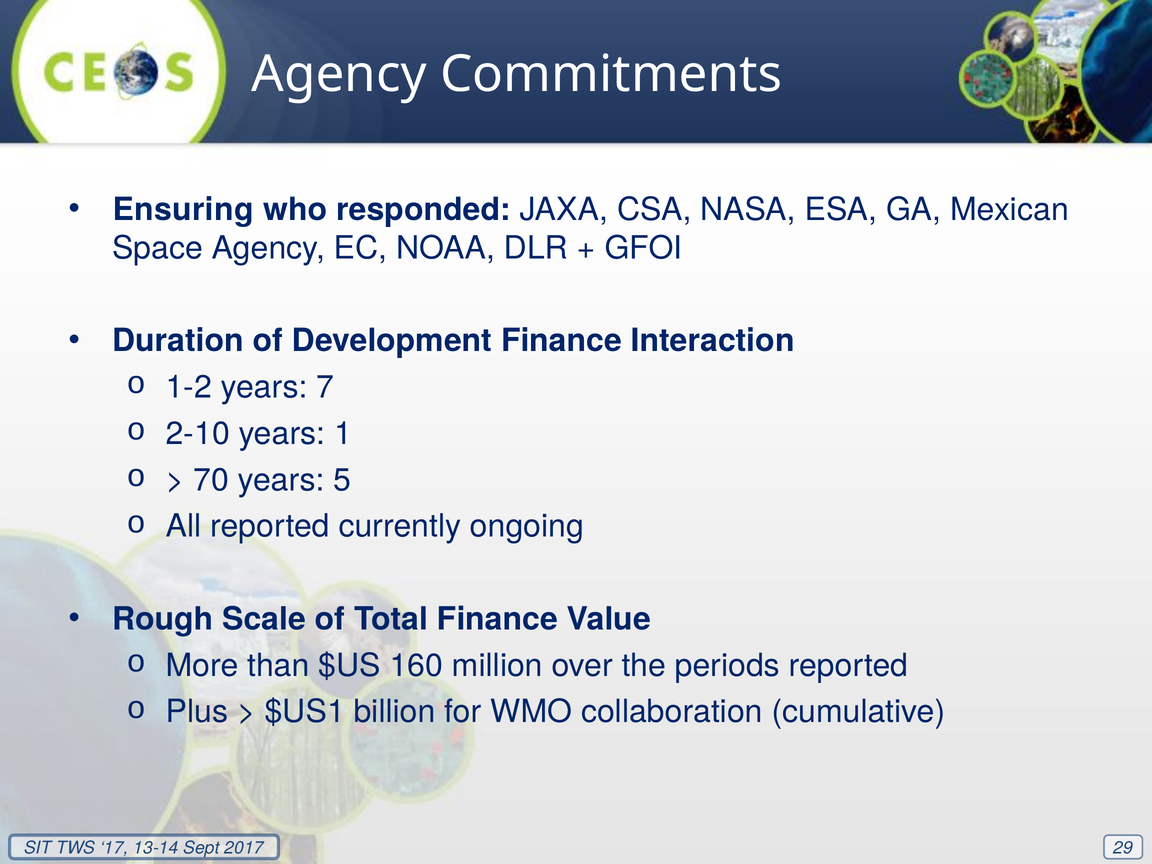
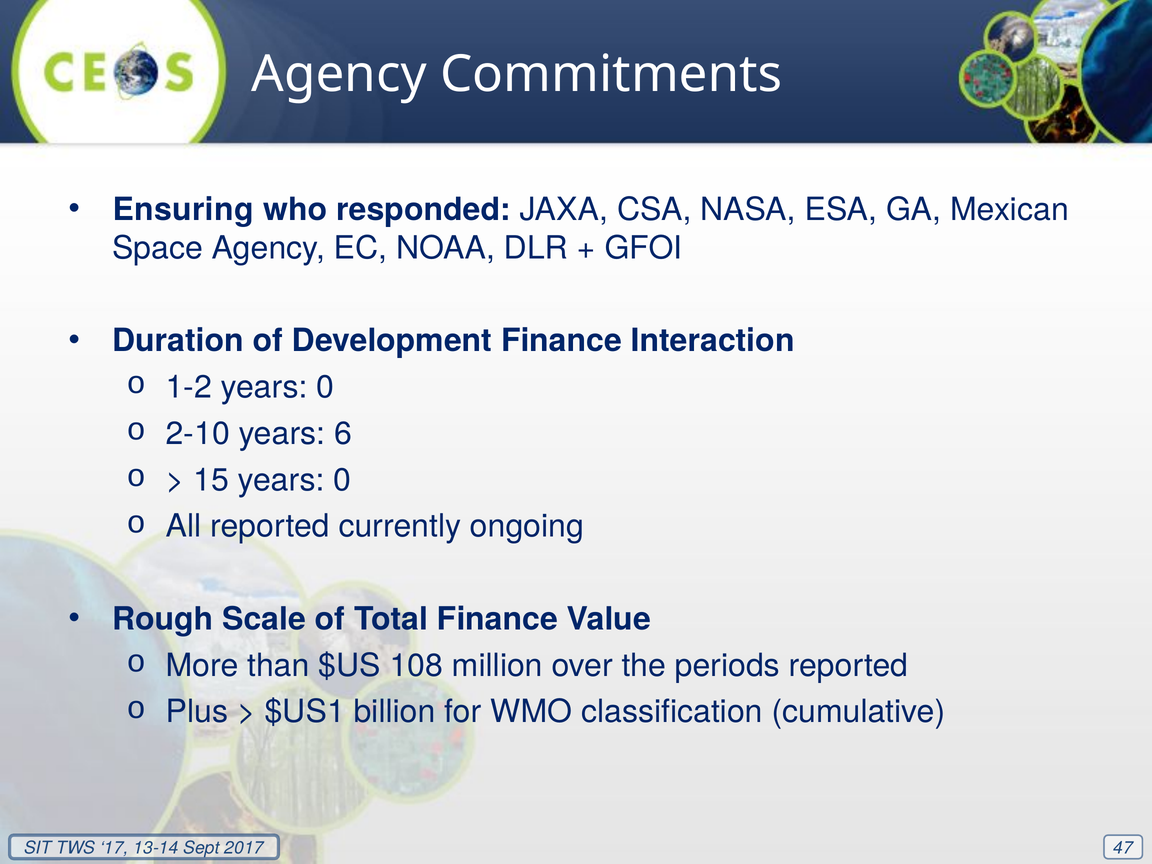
1-2 years 7: 7 -> 0
1: 1 -> 6
70: 70 -> 15
5 at (342, 480): 5 -> 0
160: 160 -> 108
collaboration: collaboration -> classification
29: 29 -> 47
